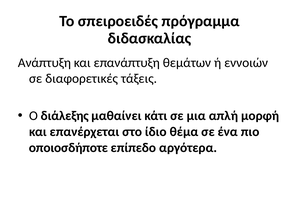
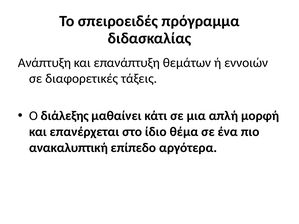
οποιοσδήποτε: οποιοσδήποτε -> ανακαλυπτική
